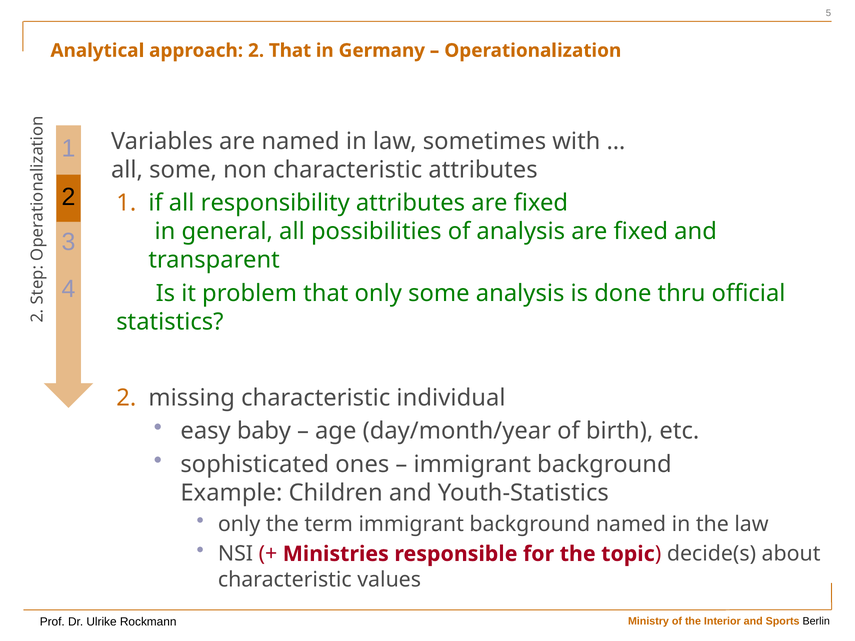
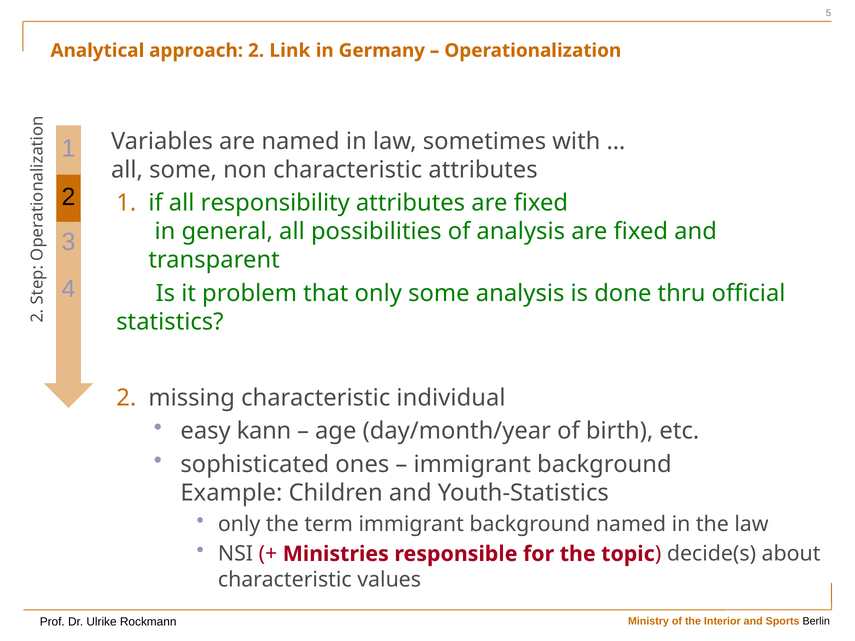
2 That: That -> Link
baby: baby -> kann
